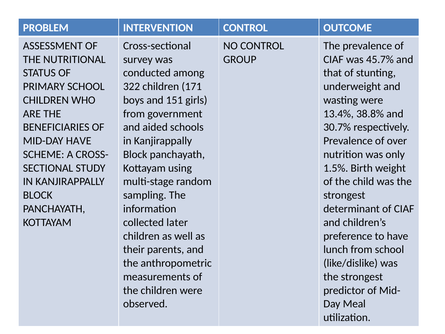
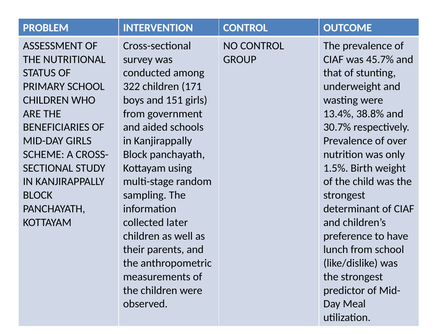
MID-DAY HAVE: HAVE -> GIRLS
